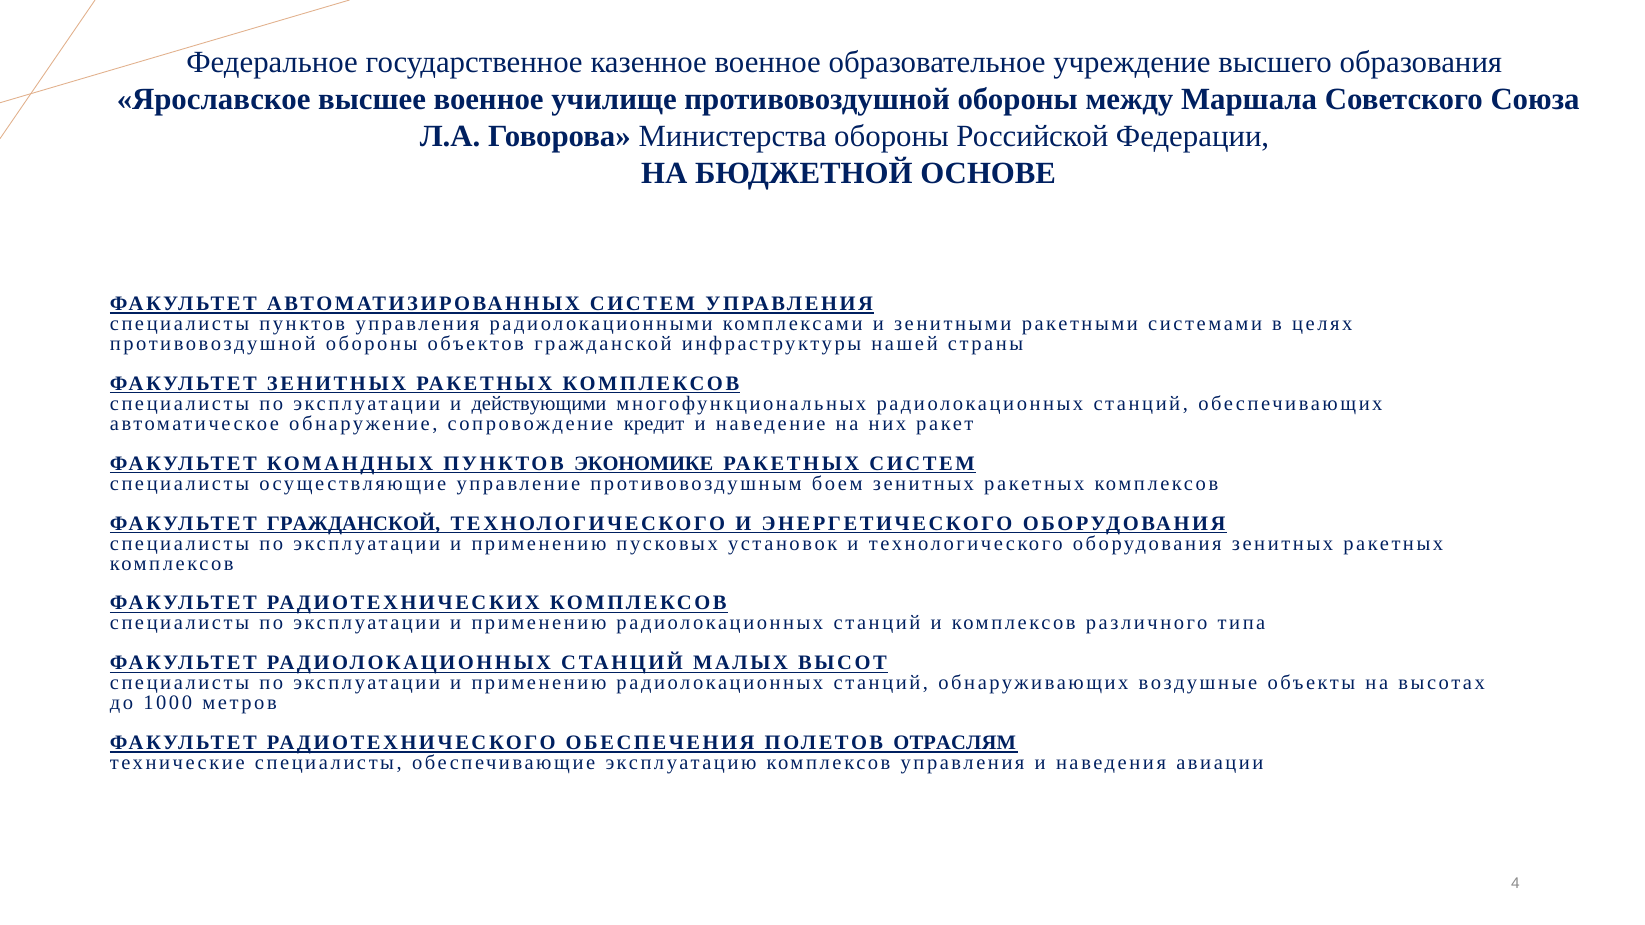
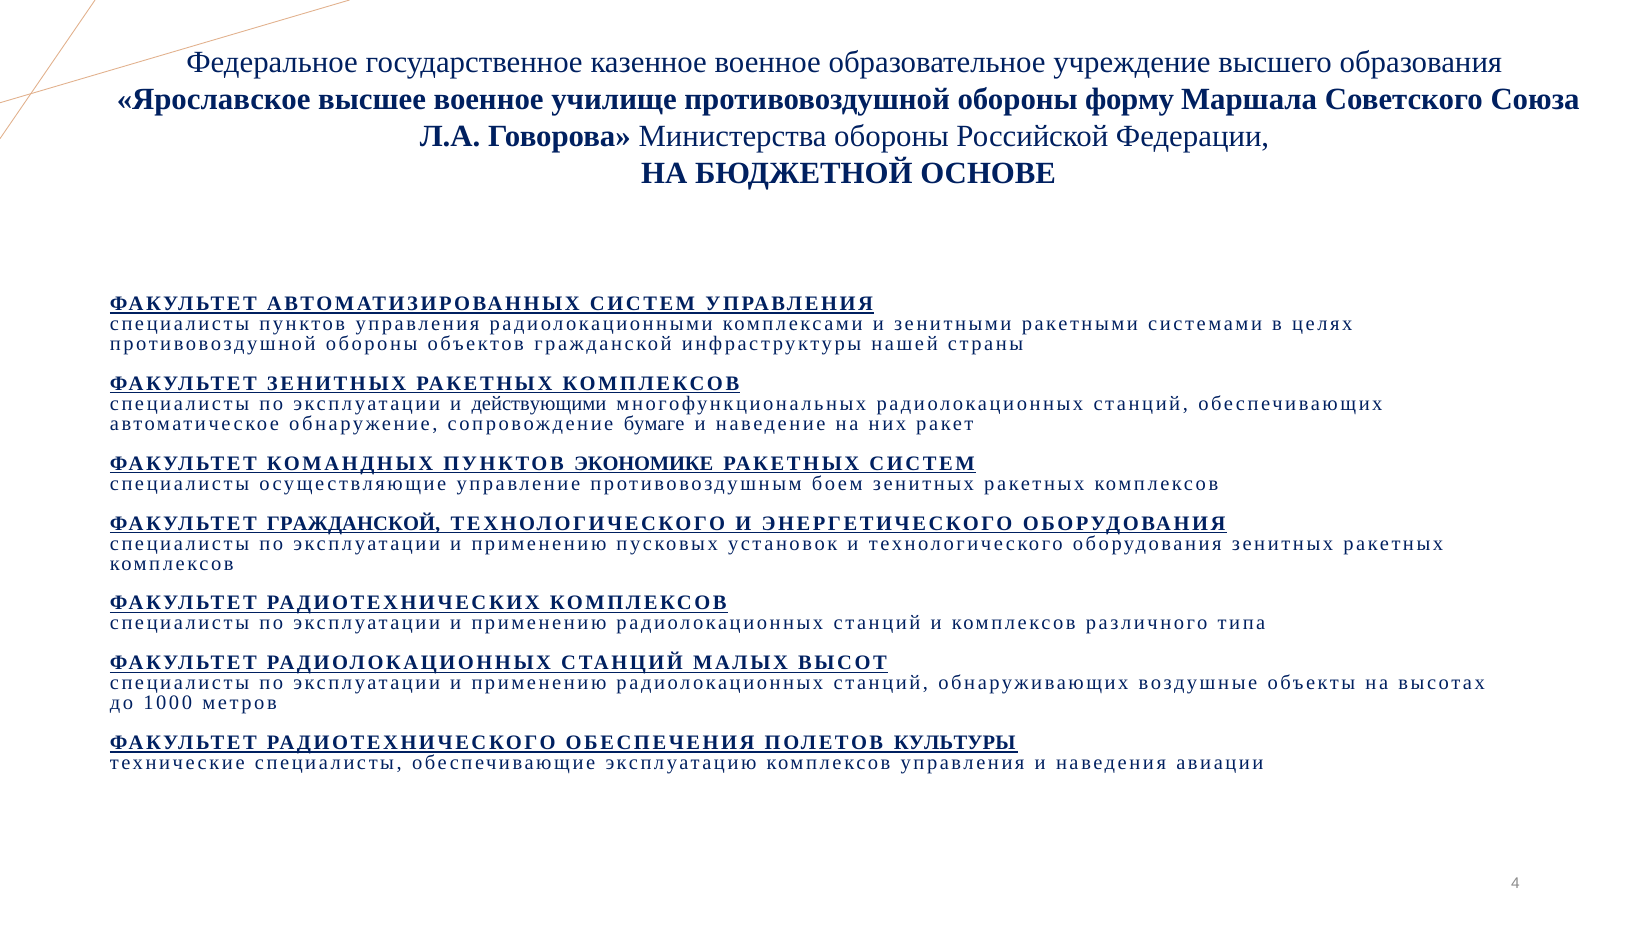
между: между -> форму
кредит: кредит -> бумаге
ОТРАСЛЯМ: ОТРАСЛЯМ -> КУЛЬТУРЫ
